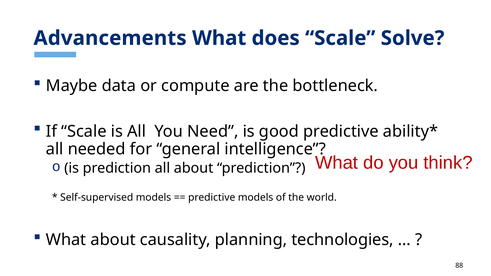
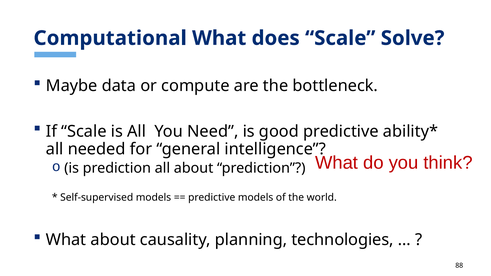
Advancements: Advancements -> Computational
